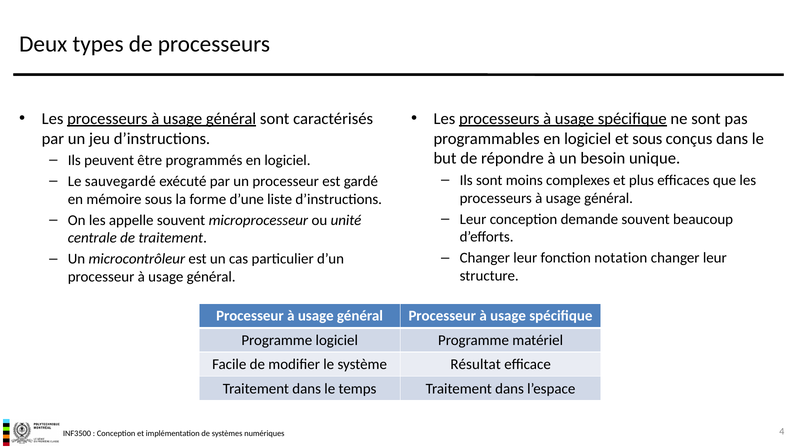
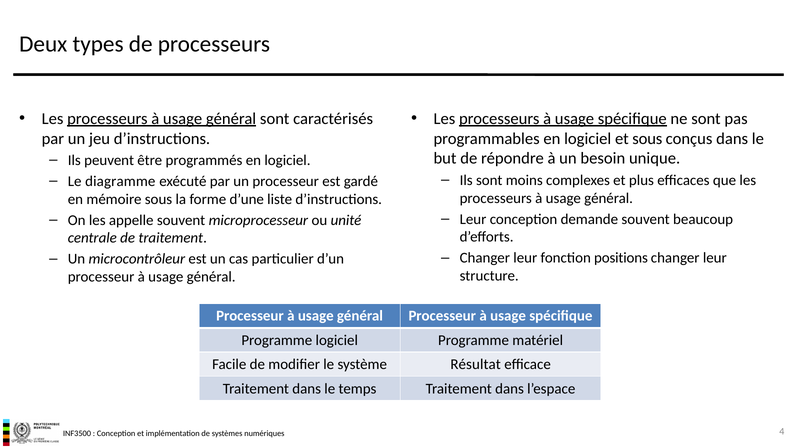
sauvegardé: sauvegardé -> diagramme
notation: notation -> positions
